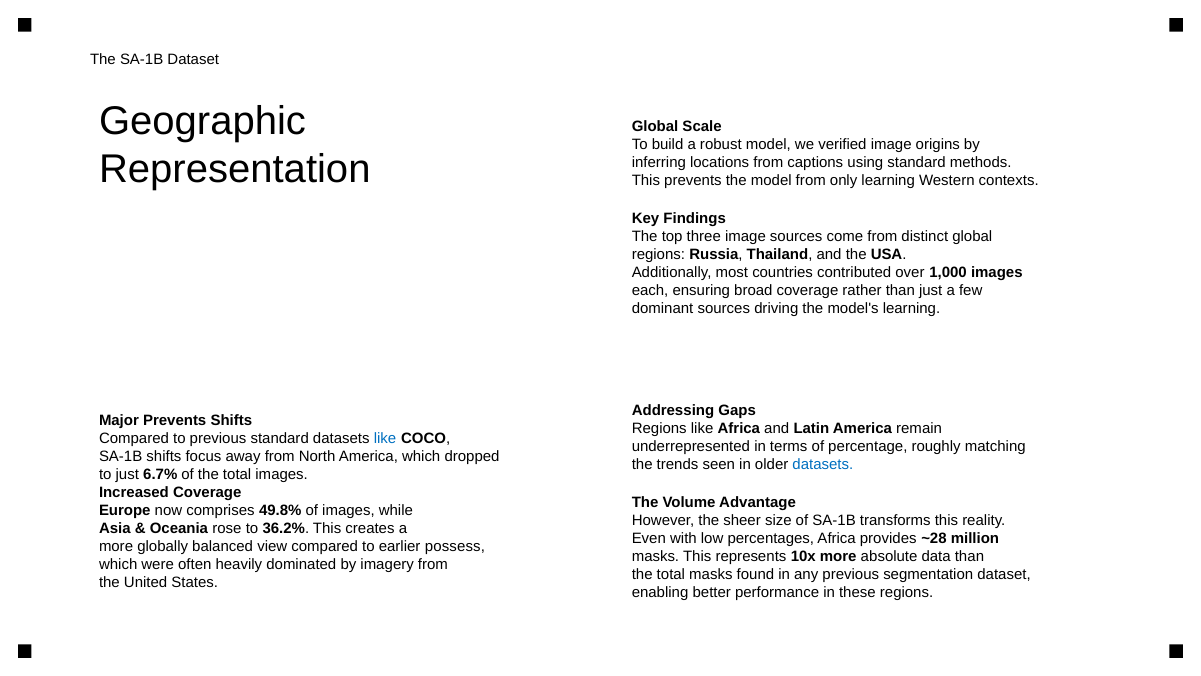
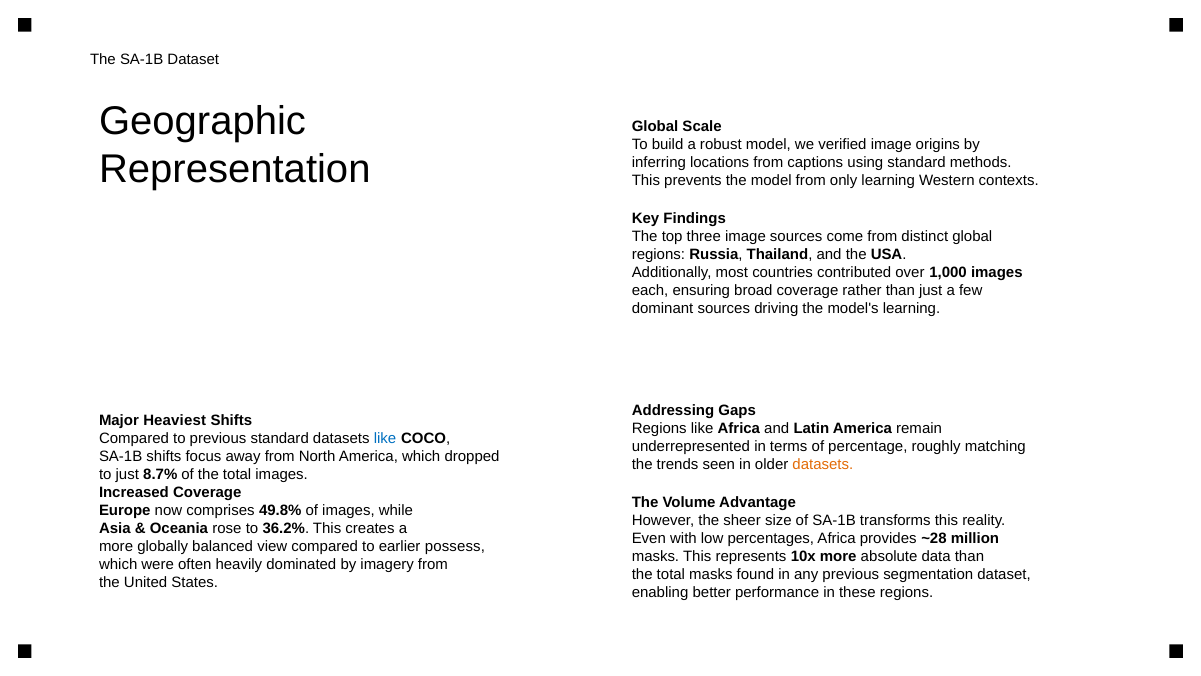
Major Prevents: Prevents -> Heaviest
datasets at (823, 464) colour: blue -> orange
6.7%: 6.7% -> 8.7%
